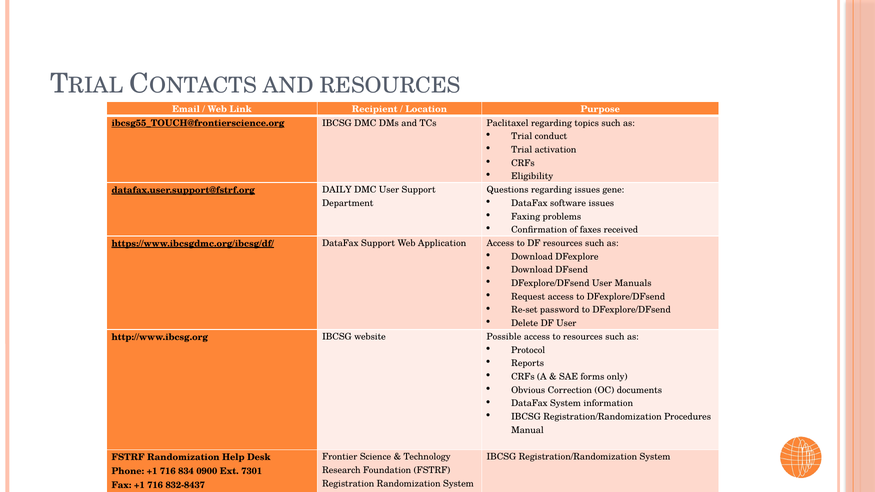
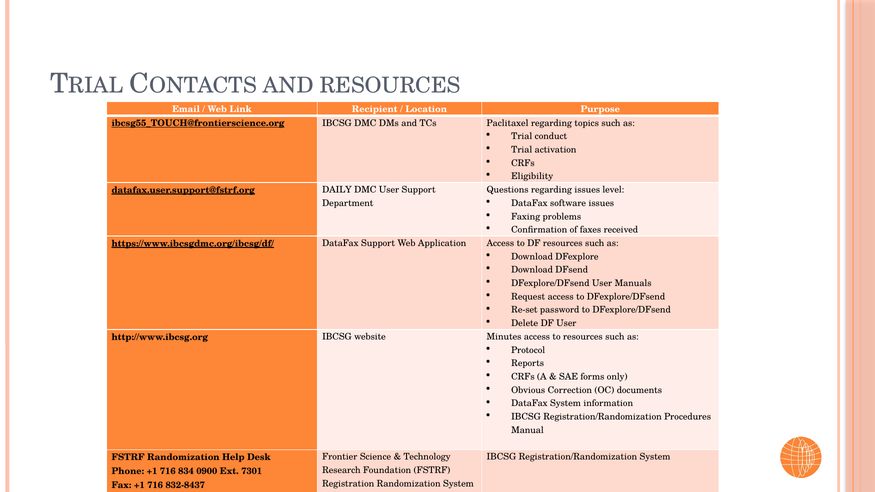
gene: gene -> level
Possible: Possible -> Minutes
